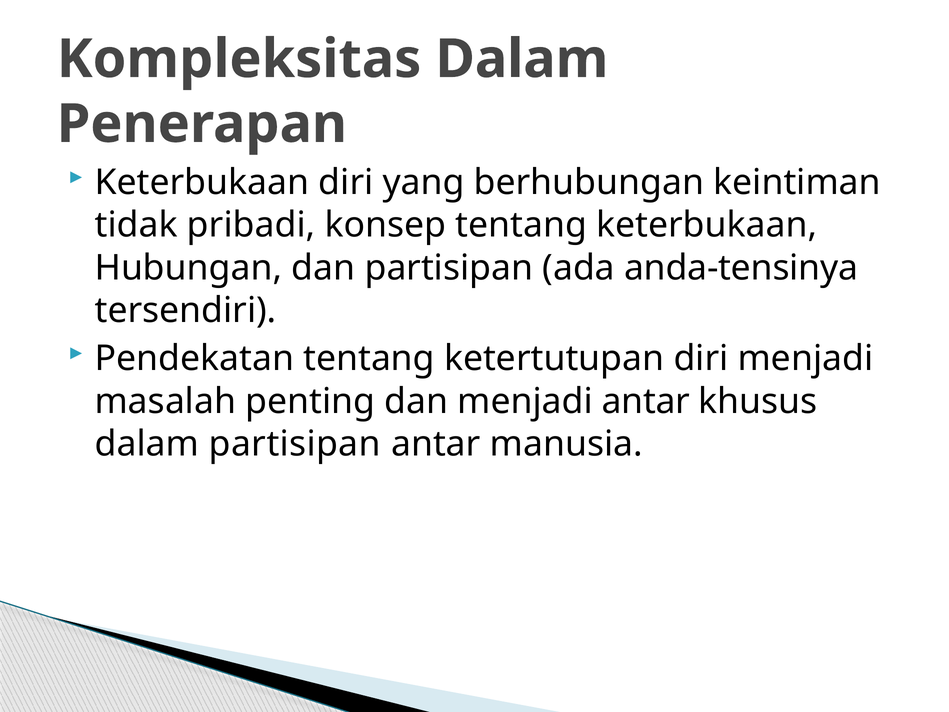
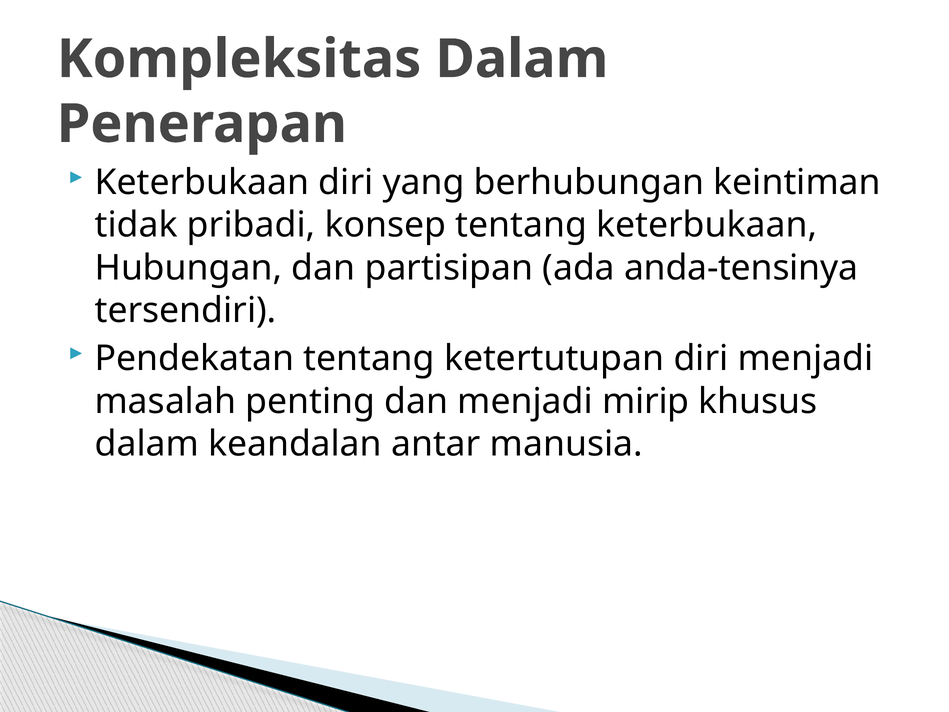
menjadi antar: antar -> mirip
dalam partisipan: partisipan -> keandalan
